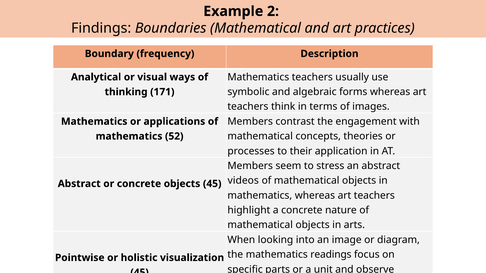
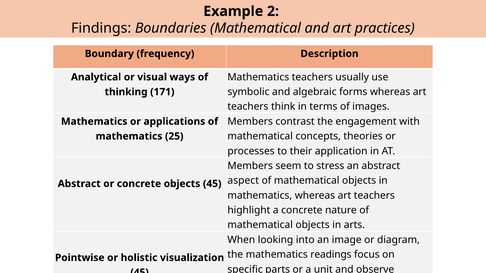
52: 52 -> 25
videos: videos -> aspect
